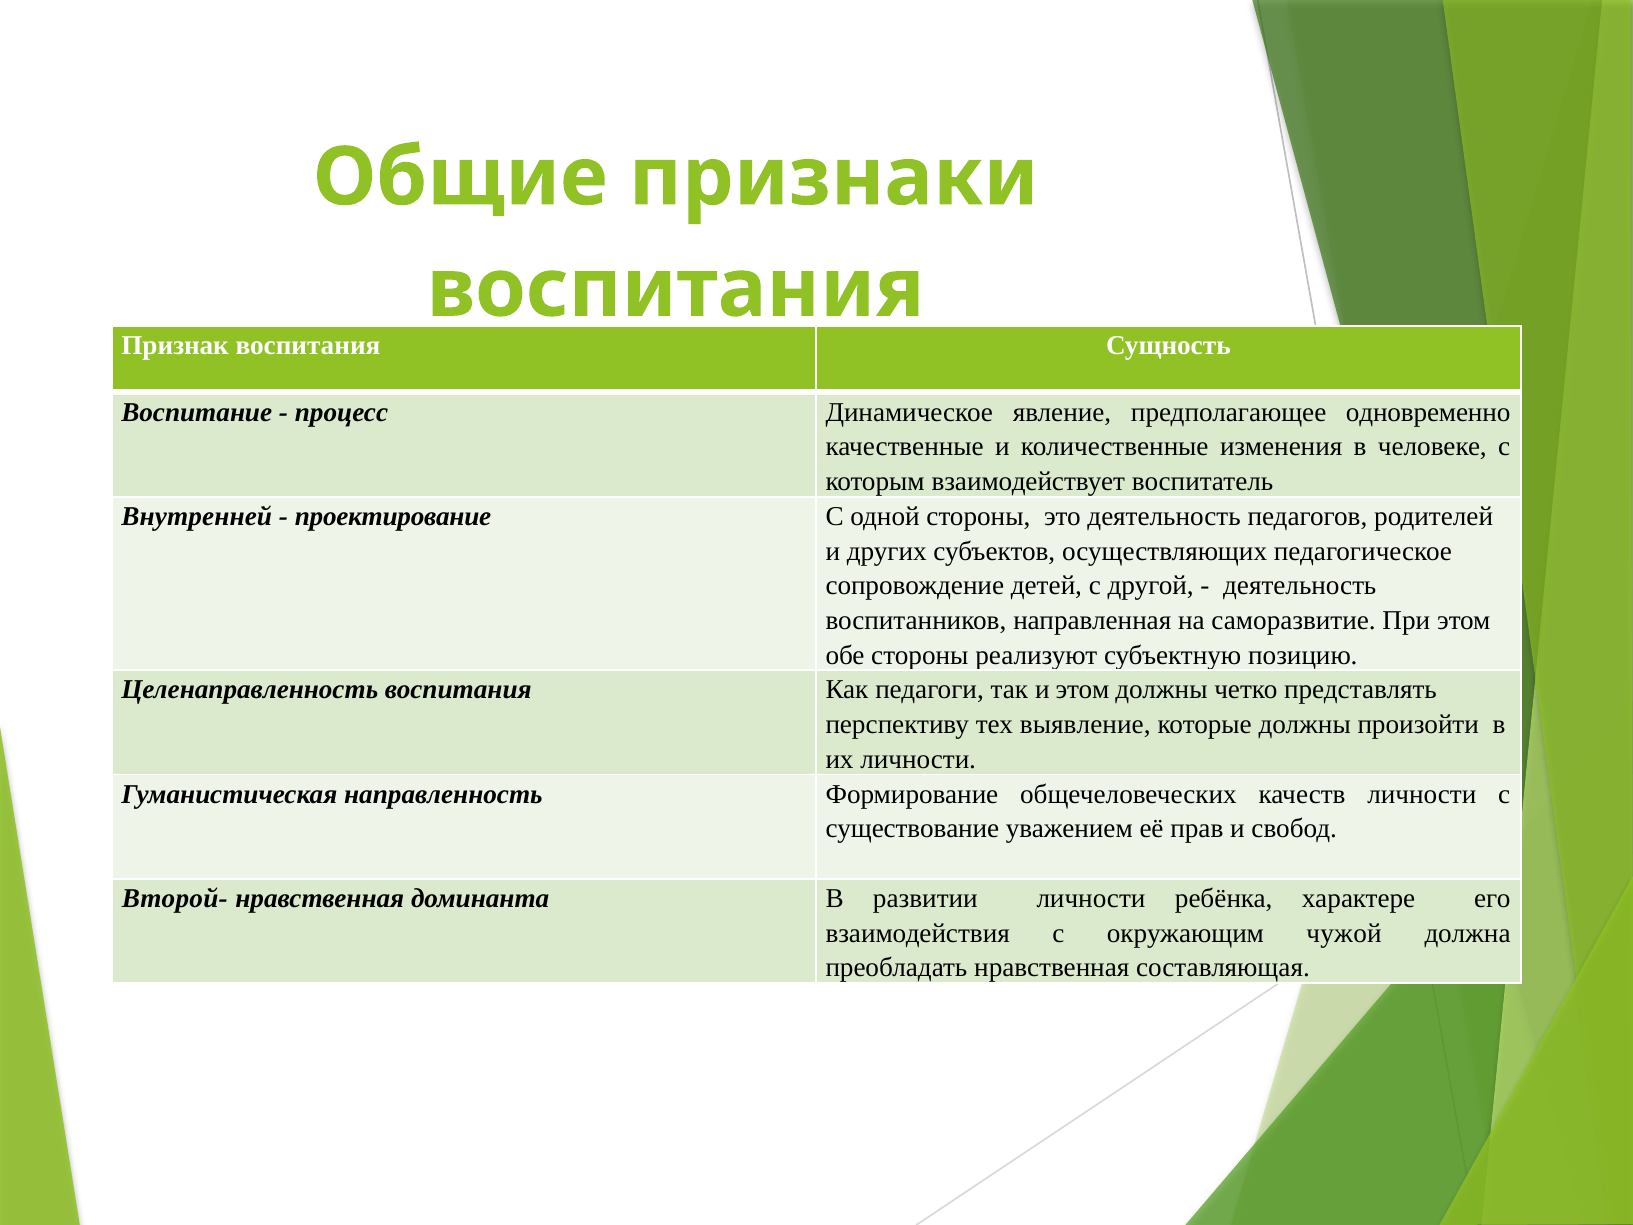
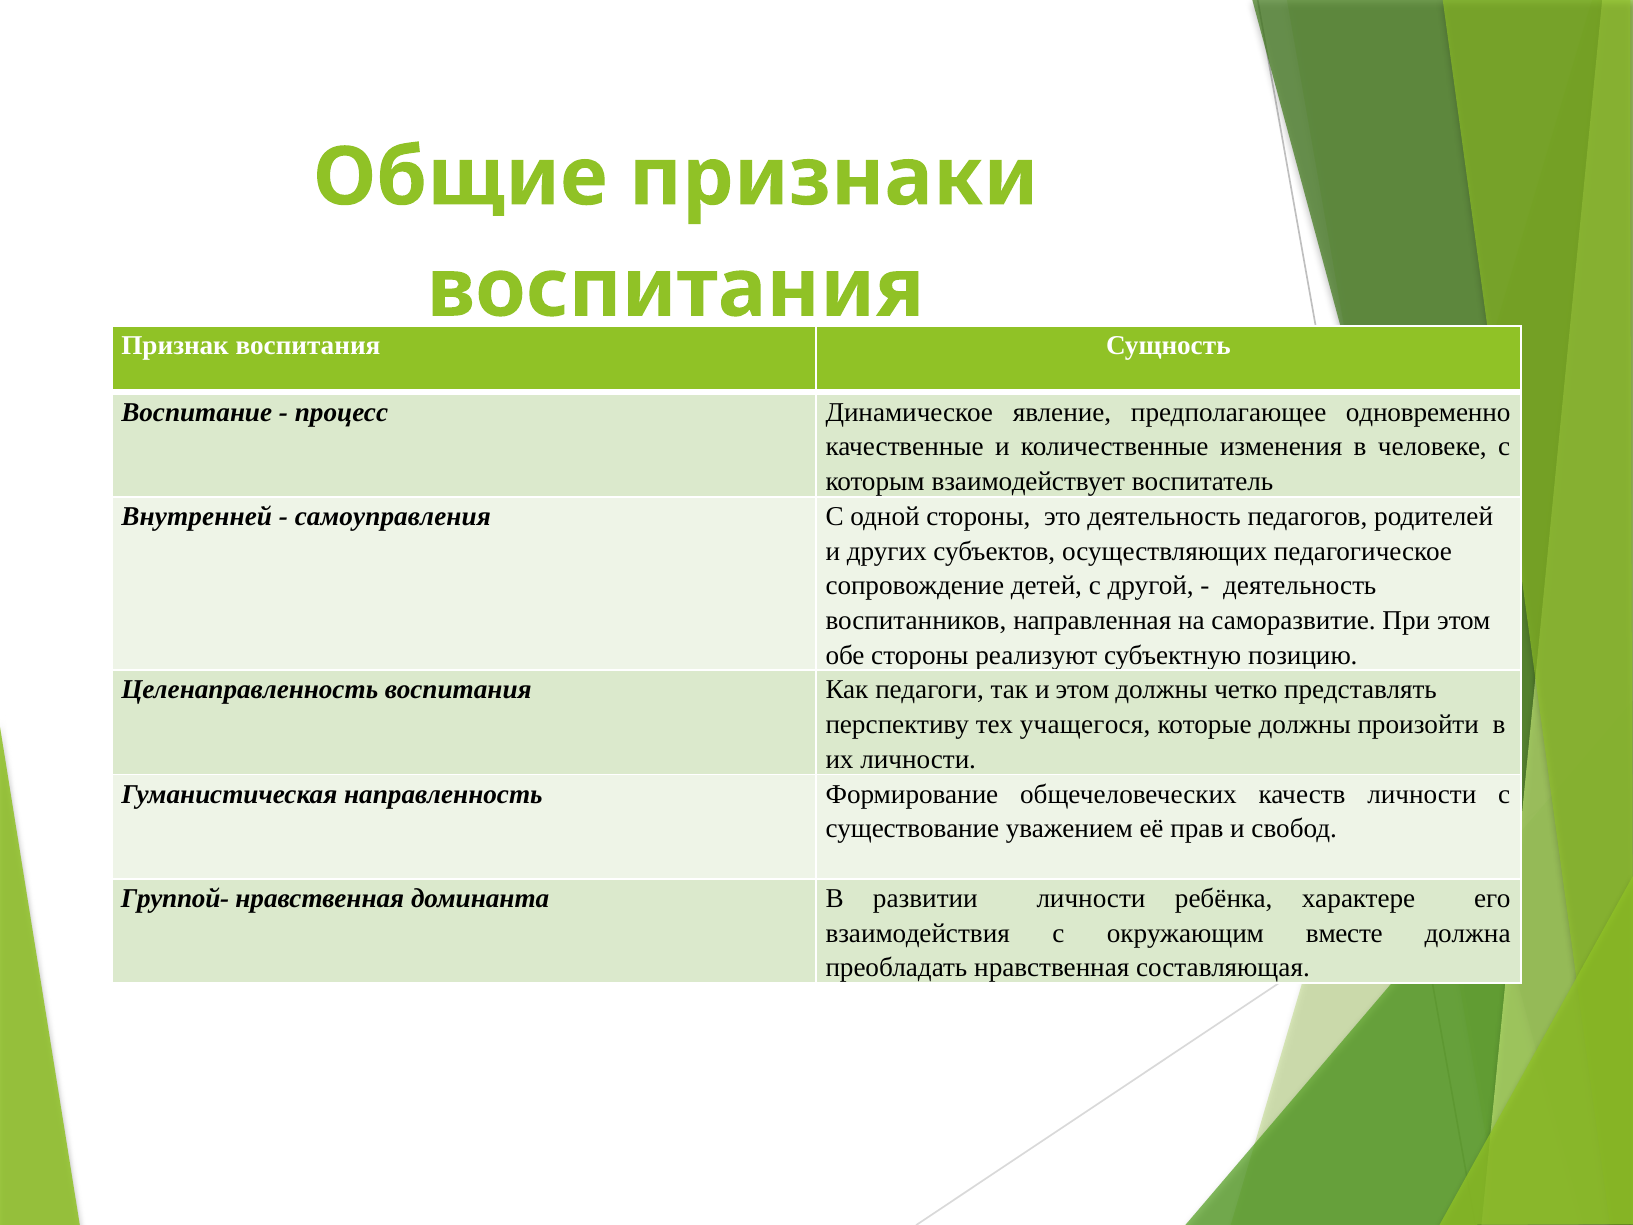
проектирование: проектирование -> самоуправления
выявление: выявление -> учащегося
Второй-: Второй- -> Группой-
чужой: чужой -> вместе
